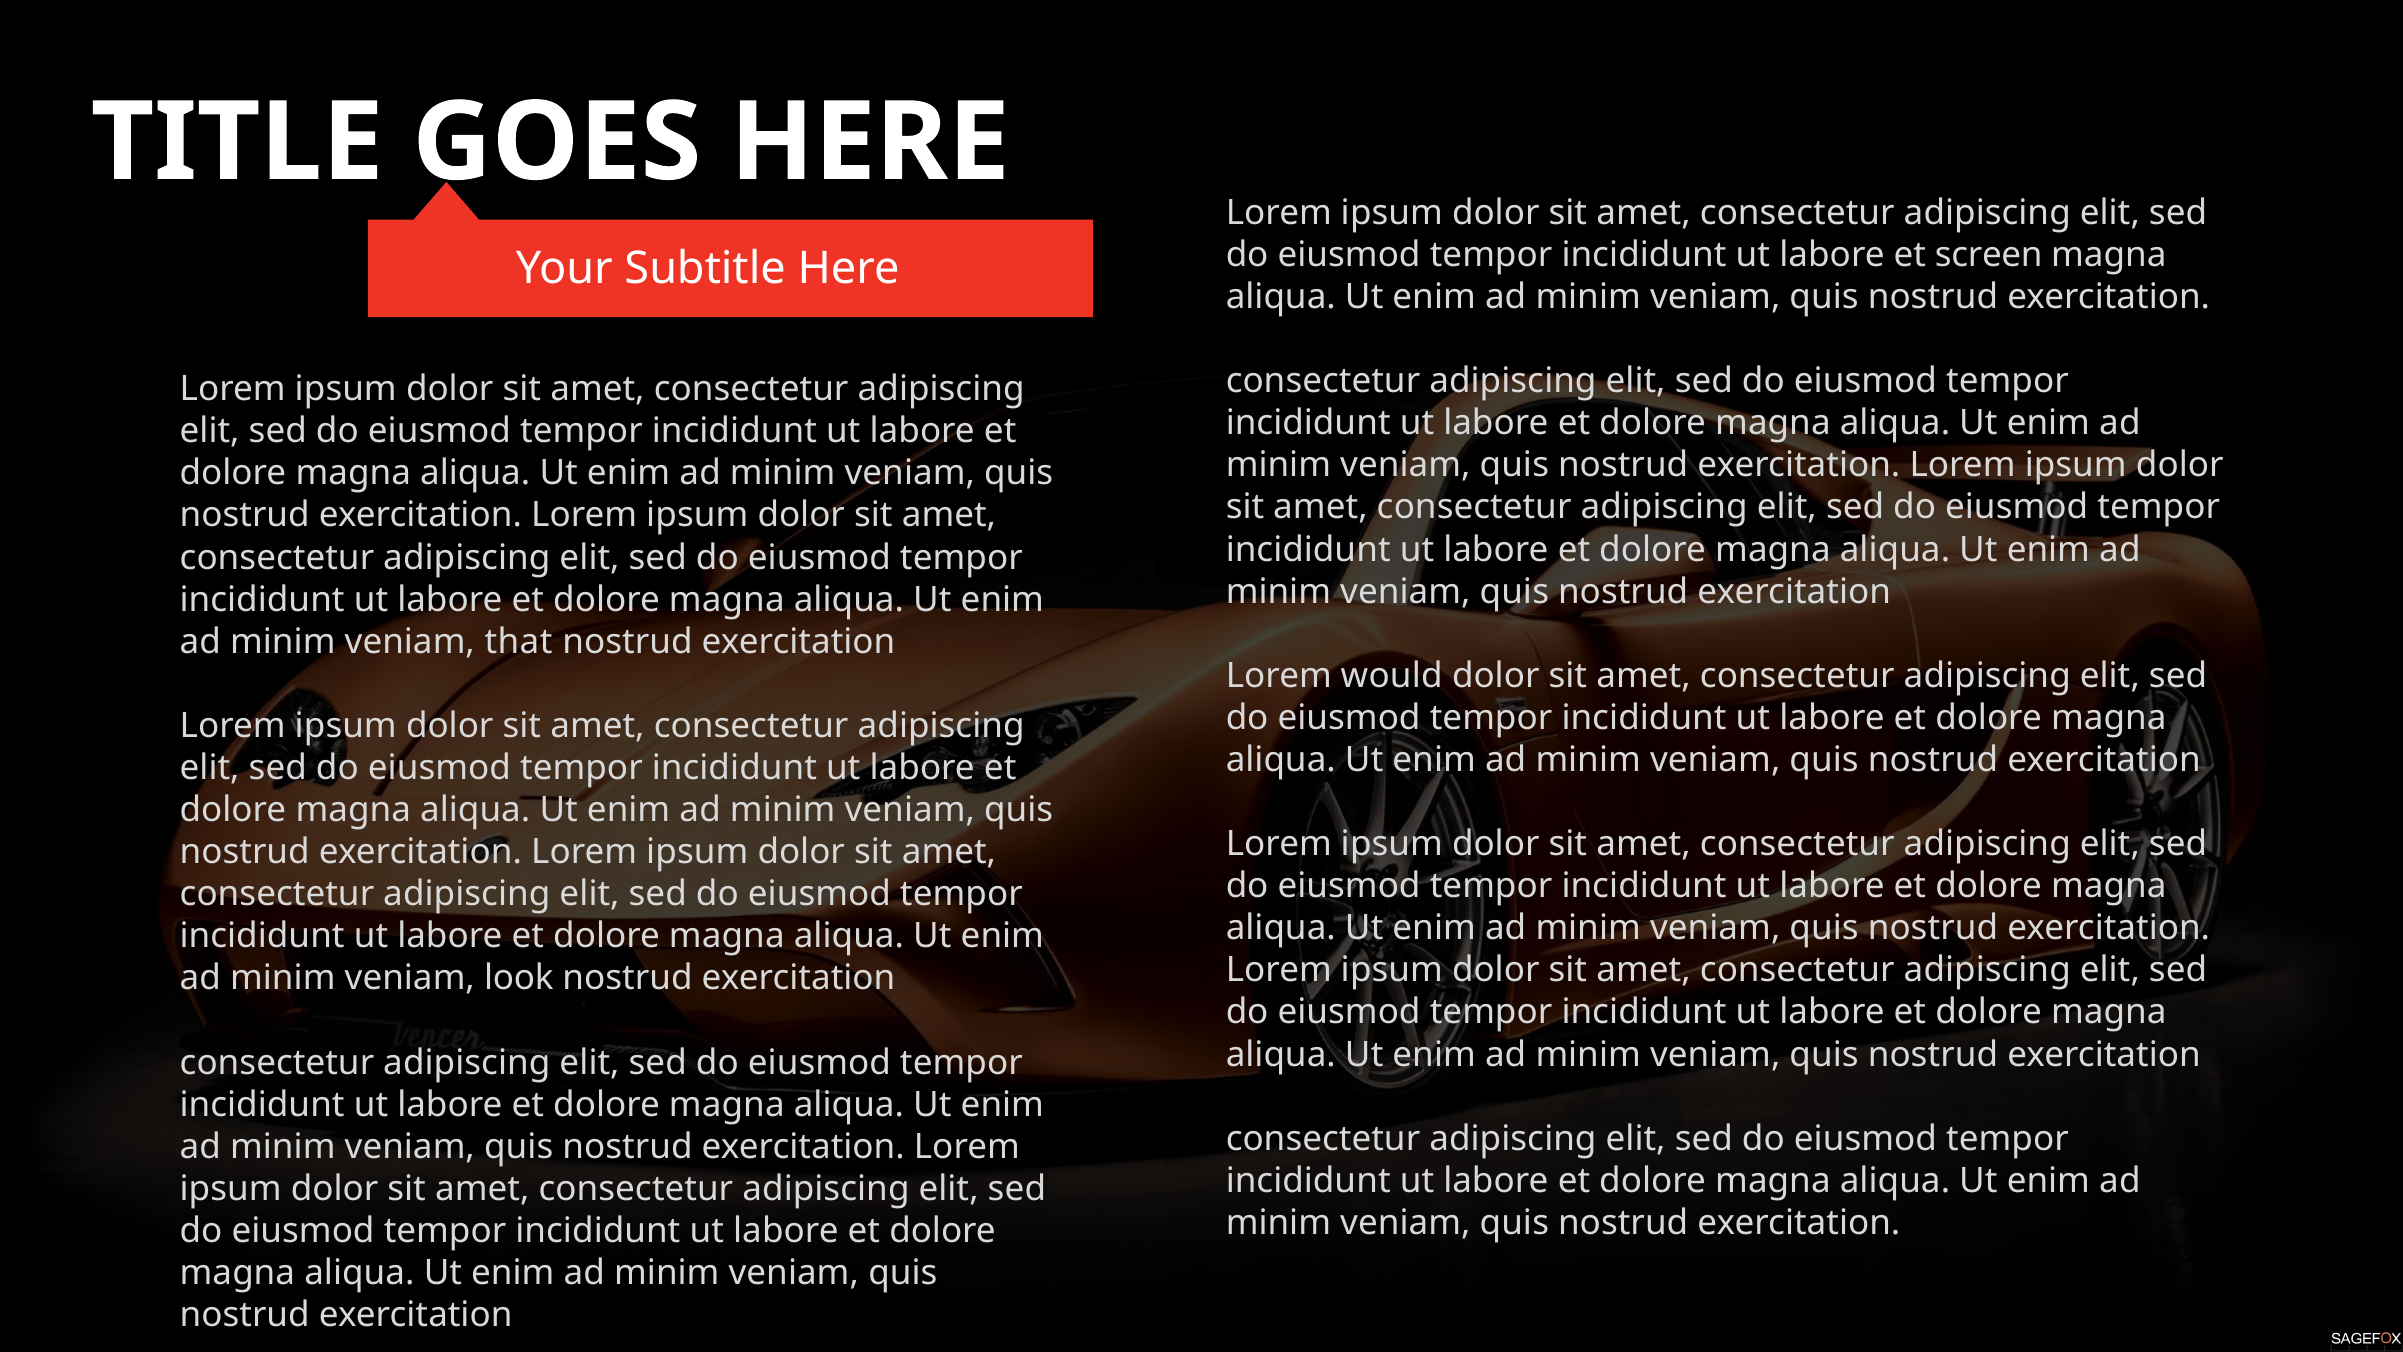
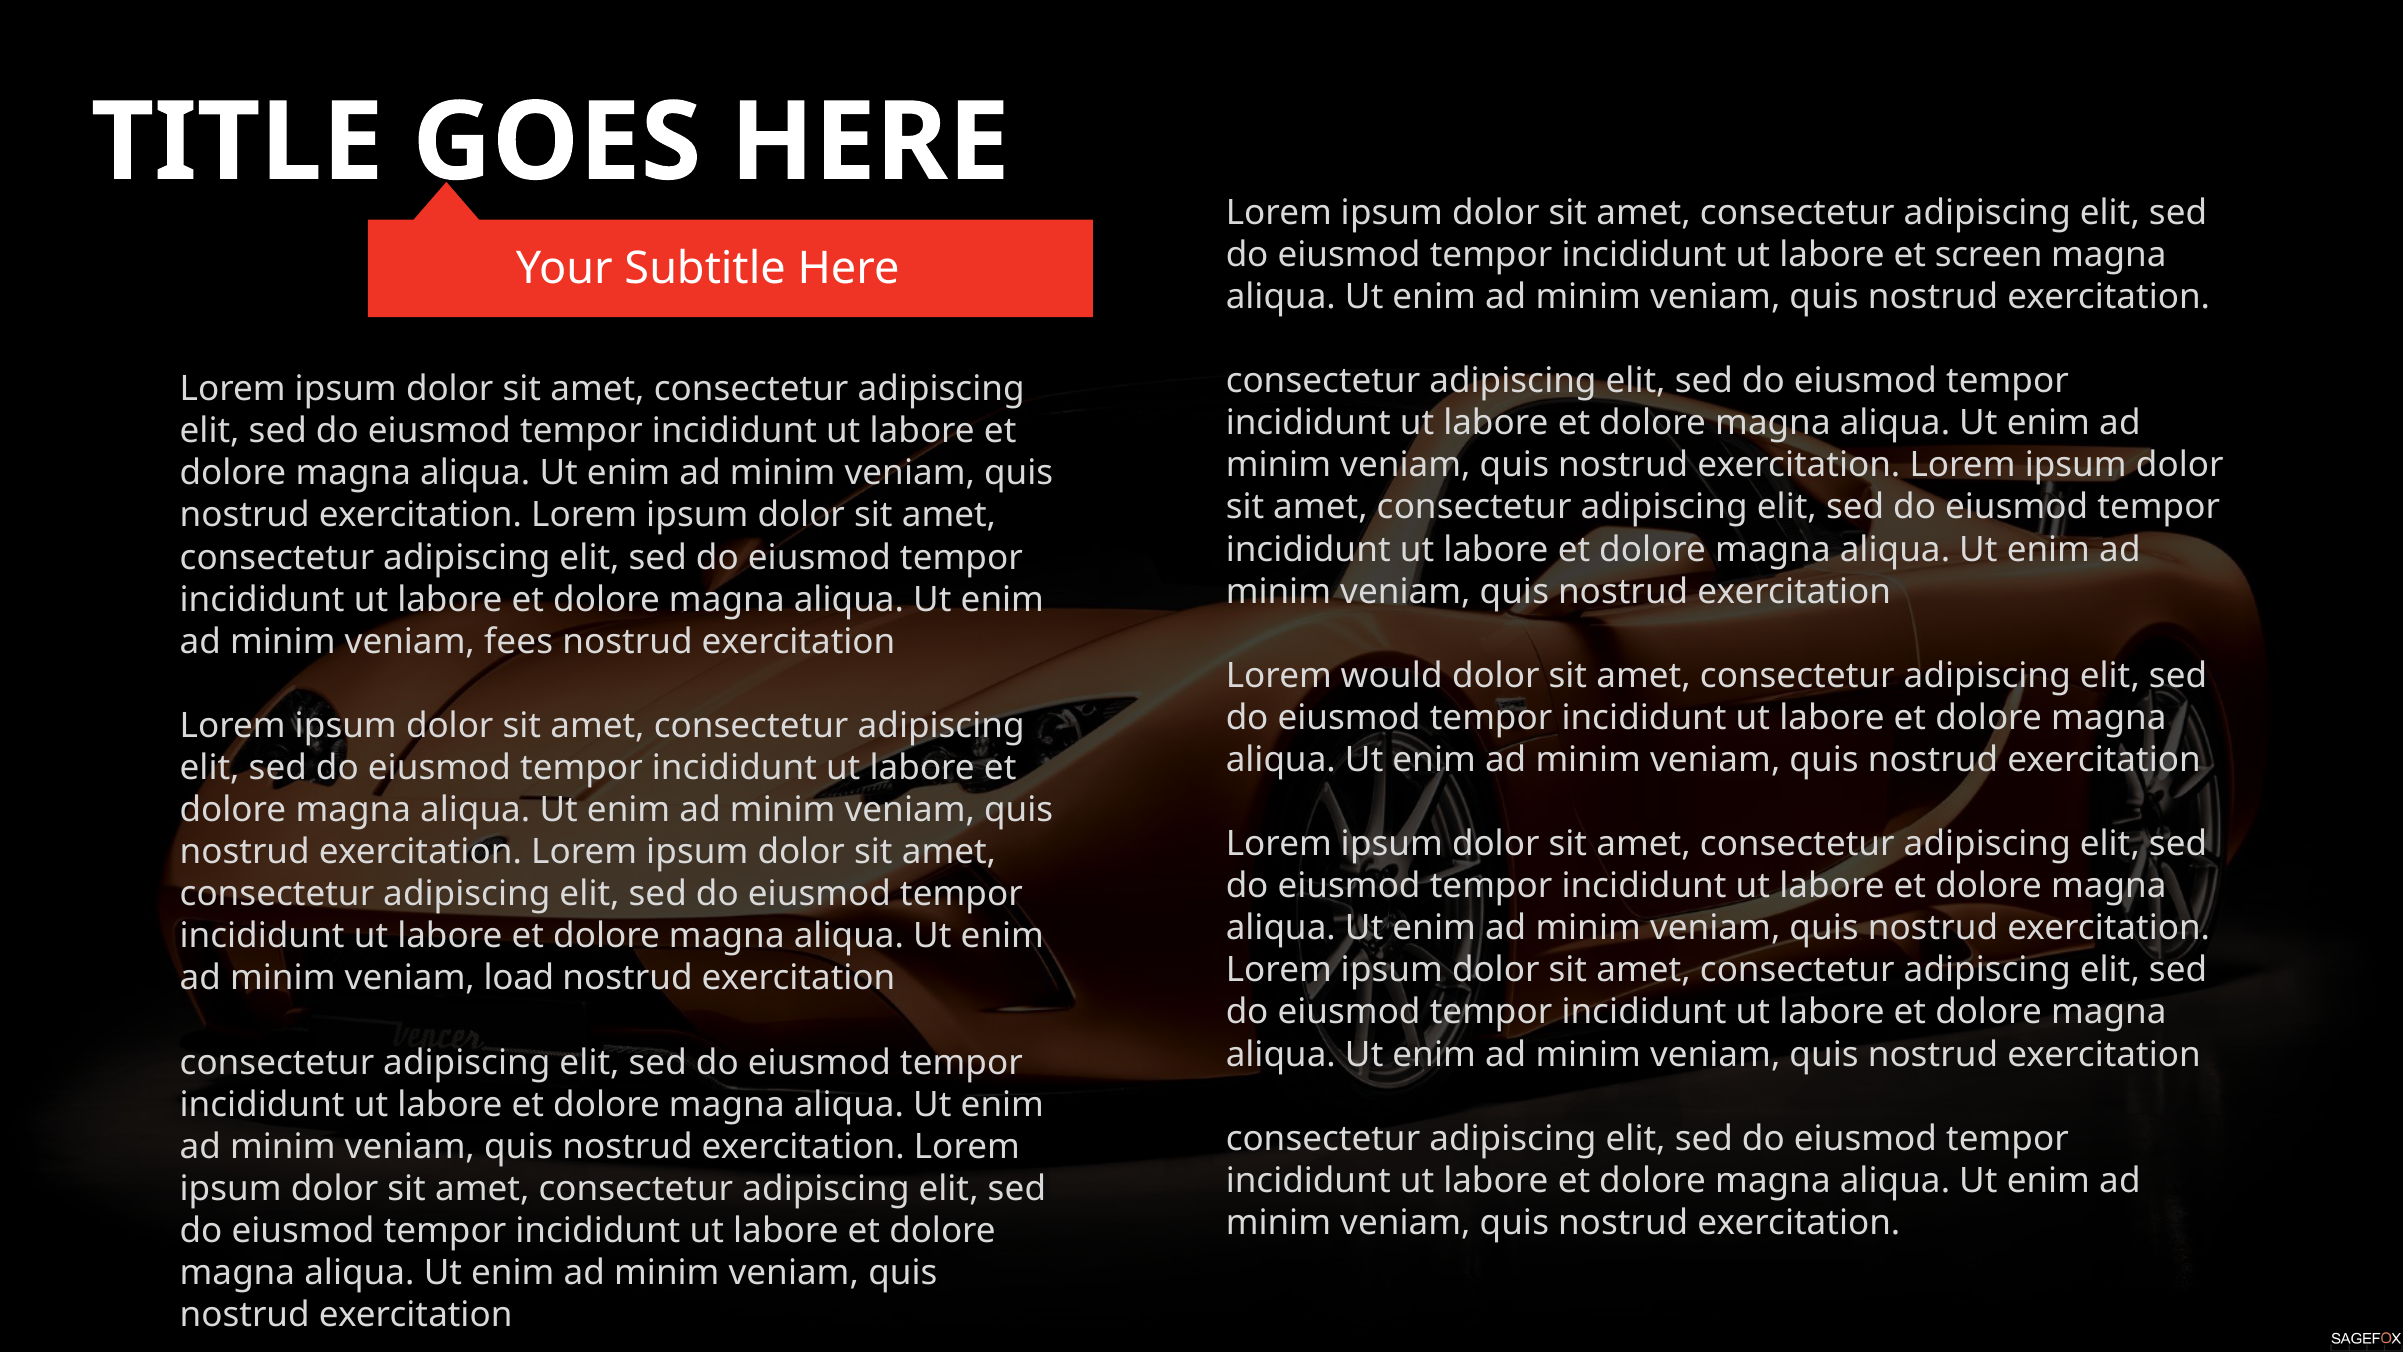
that: that -> fees
look: look -> load
